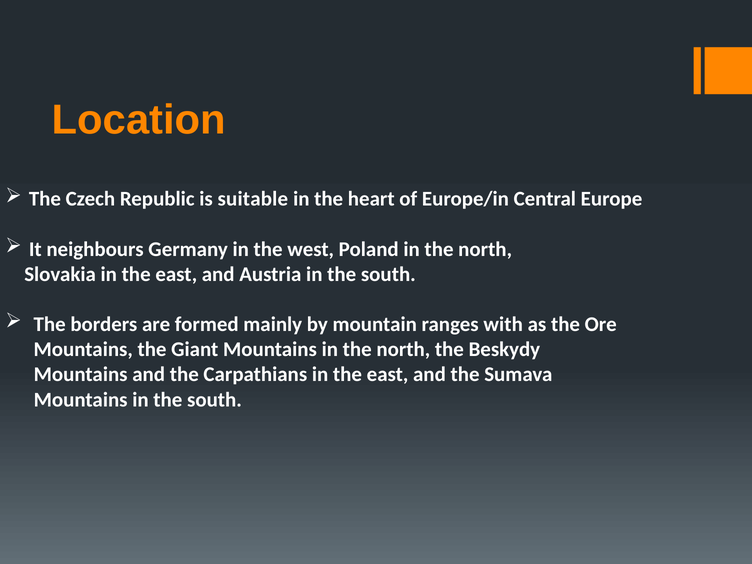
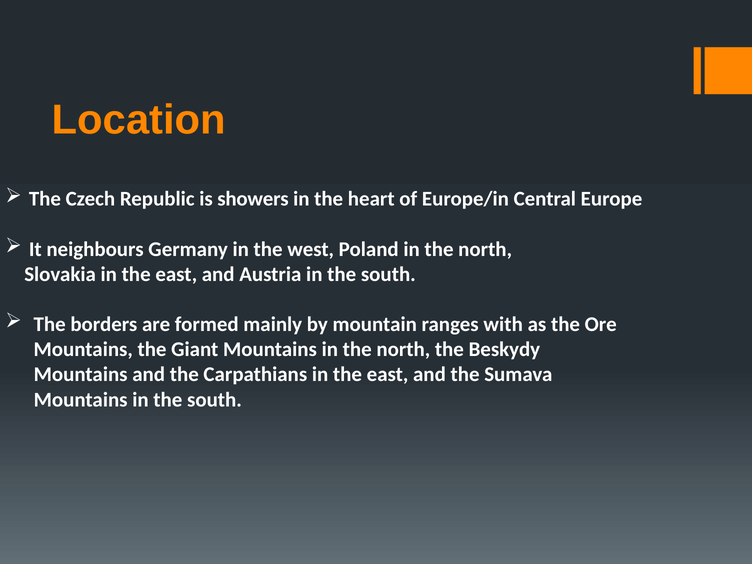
suitable: suitable -> showers
